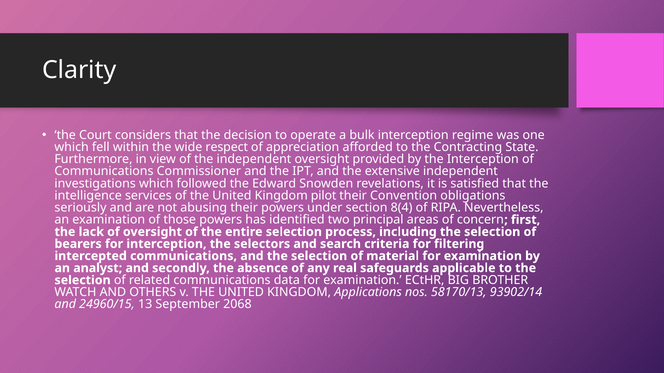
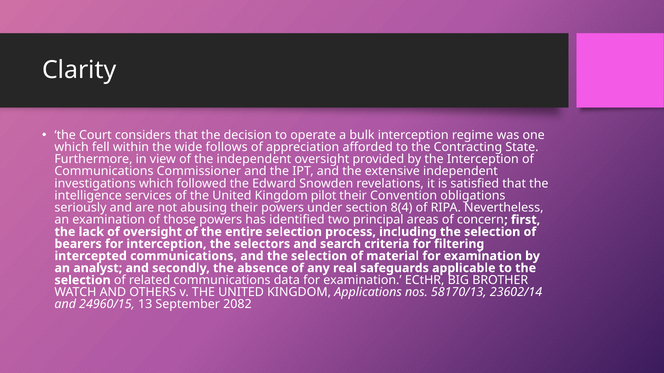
respect: respect -> follows
93902/14: 93902/14 -> 23602/14
2068: 2068 -> 2082
